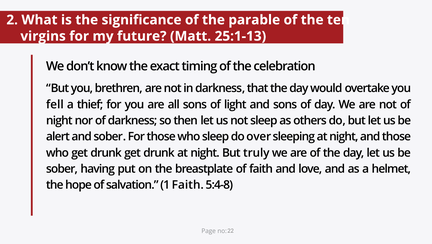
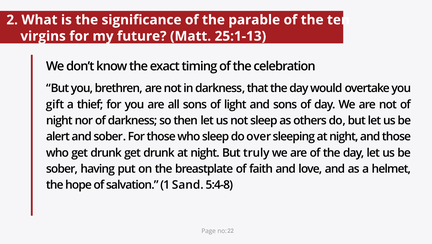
fell: fell -> gift
1 Faith: Faith -> Sand
